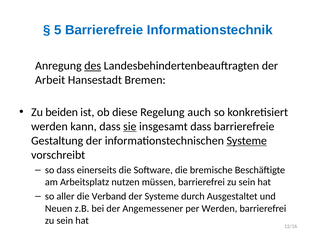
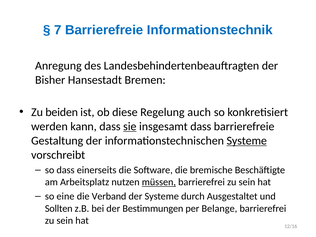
5: 5 -> 7
des underline: present -> none
Arbeit: Arbeit -> Bisher
müssen underline: none -> present
aller: aller -> eine
Neuen: Neuen -> Sollten
Angemessener: Angemessener -> Bestimmungen
per Werden: Werden -> Belange
